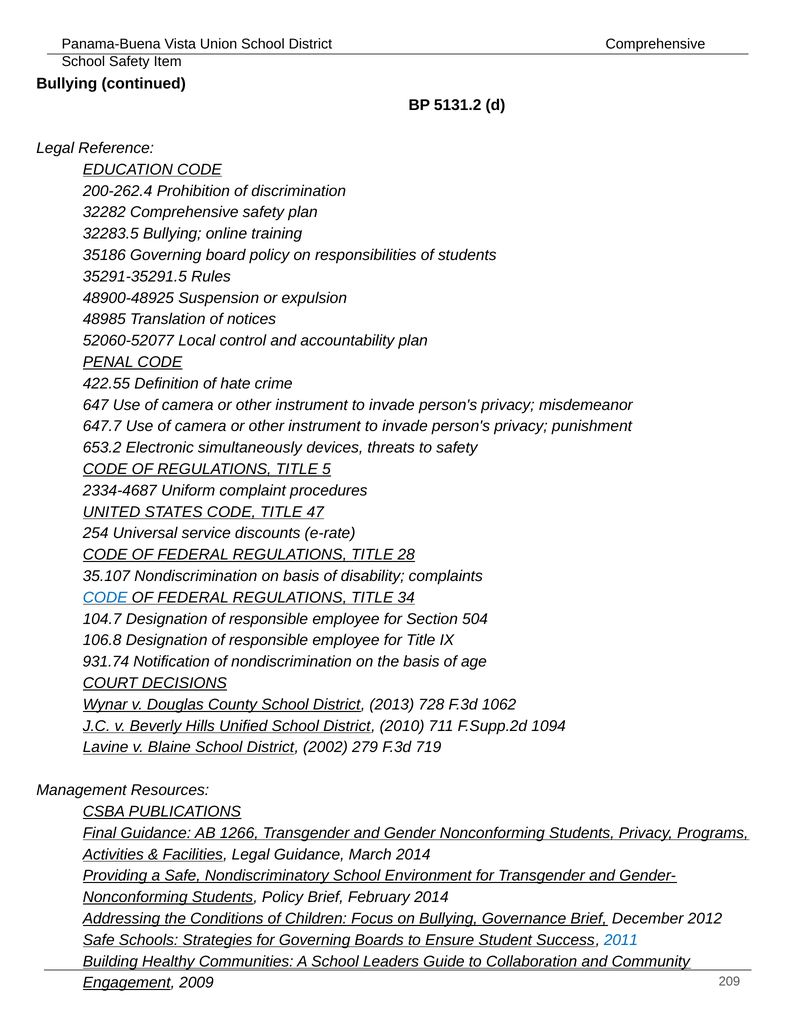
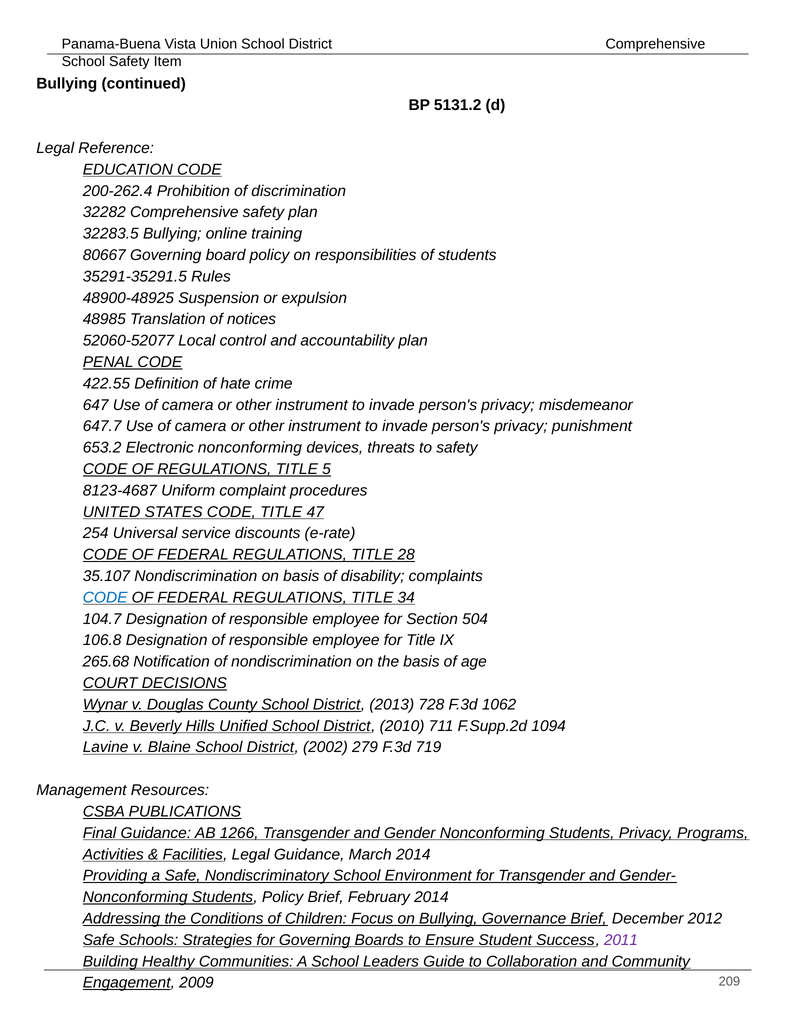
35186: 35186 -> 80667
Electronic simultaneously: simultaneously -> nonconforming
2334-4687: 2334-4687 -> 8123-4687
931.74: 931.74 -> 265.68
2011 colour: blue -> purple
